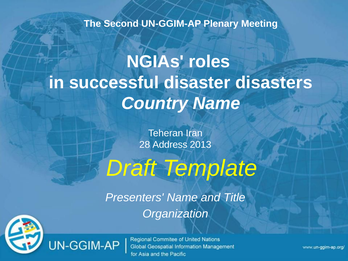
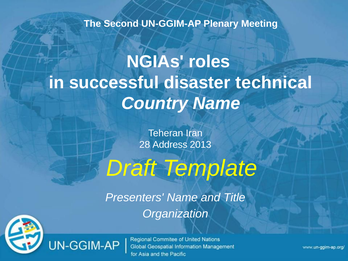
disasters: disasters -> technical
